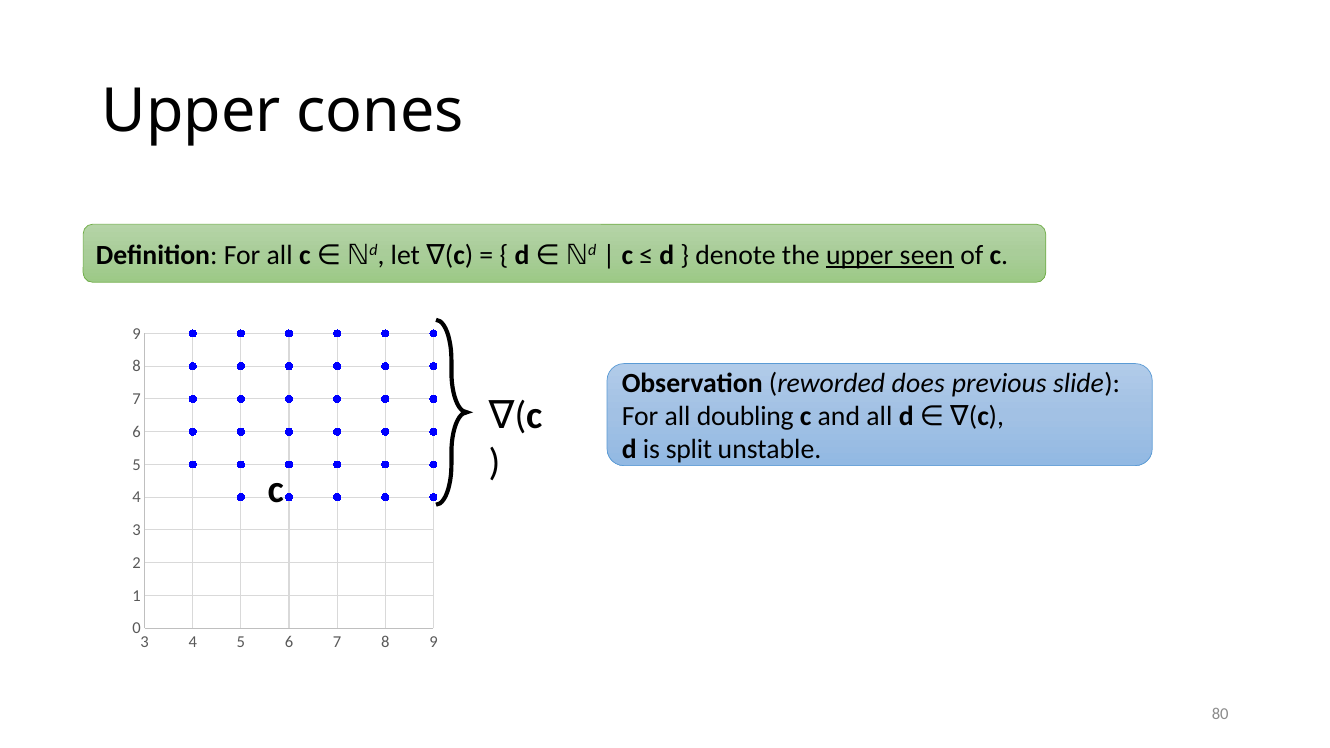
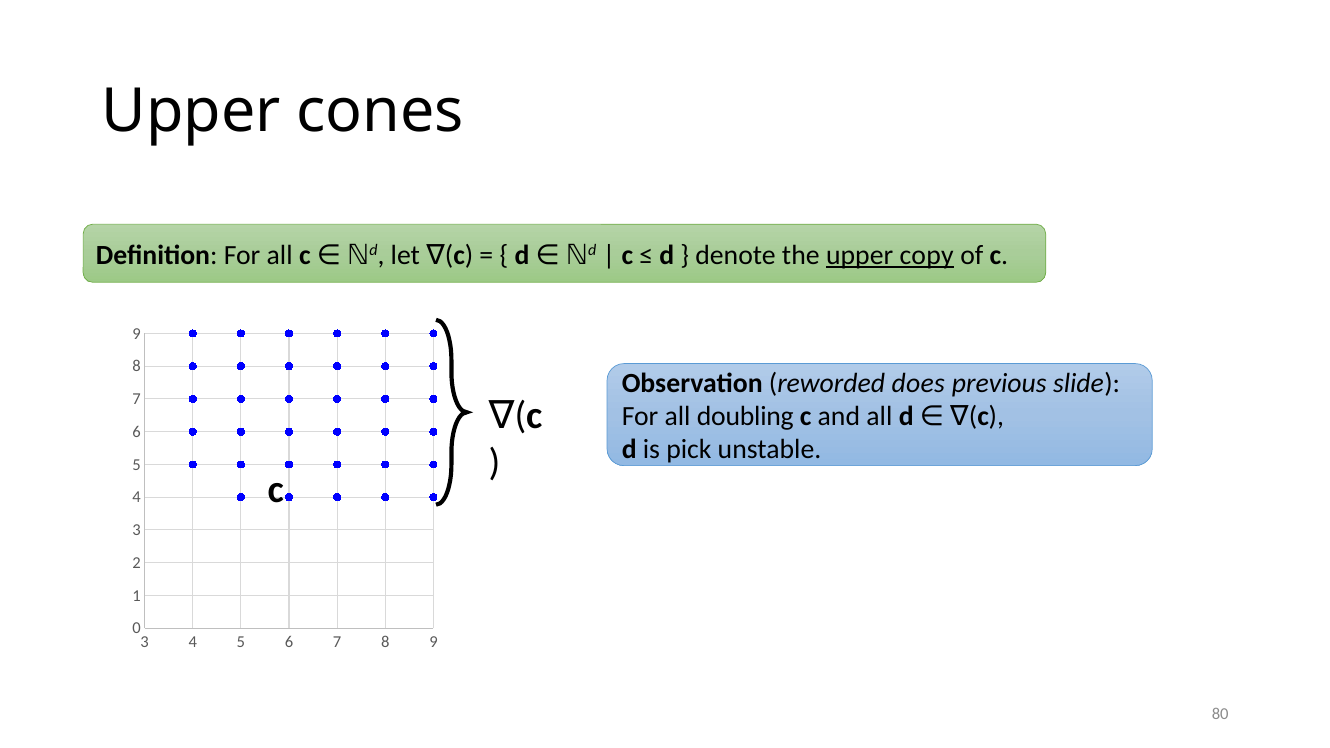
seen: seen -> copy
split: split -> pick
